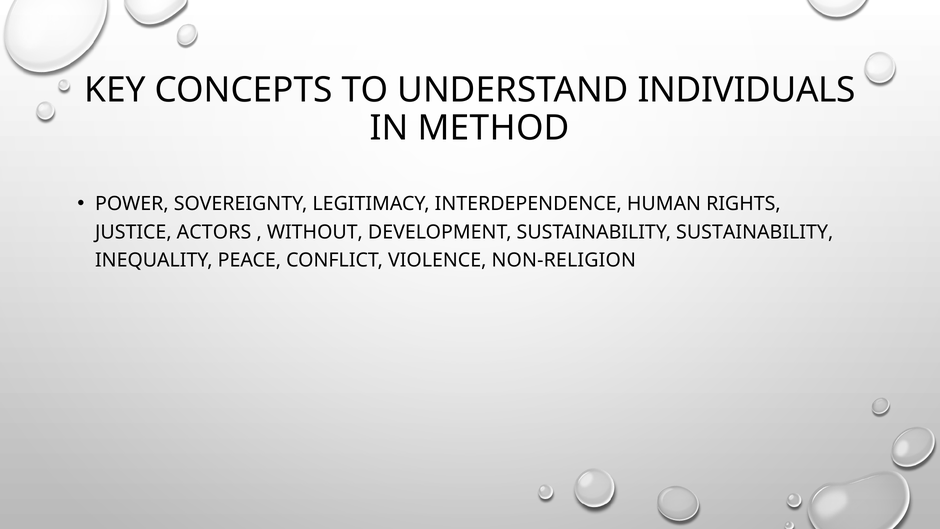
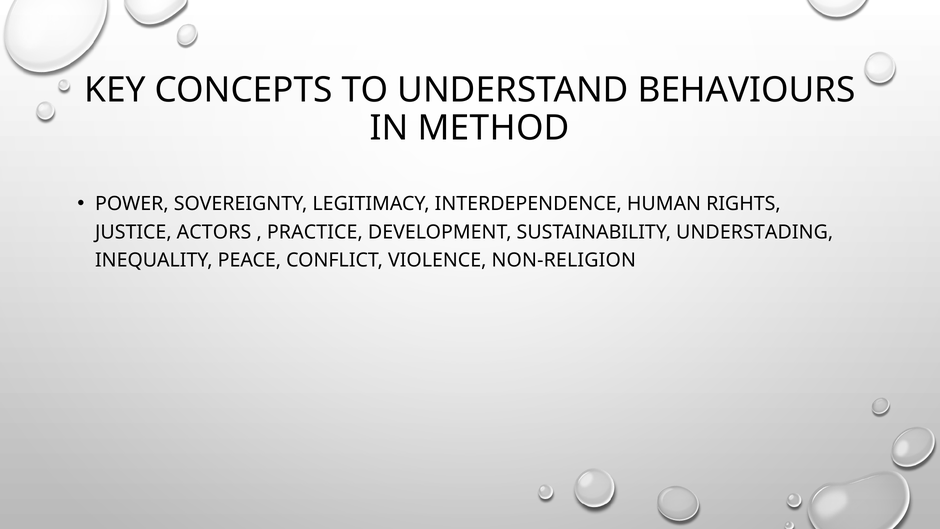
INDIVIDUALS: INDIVIDUALS -> BEHAVIOURS
WITHOUT: WITHOUT -> PRACTICE
SUSTAINABILITY SUSTAINABILITY: SUSTAINABILITY -> UNDERSTADING
